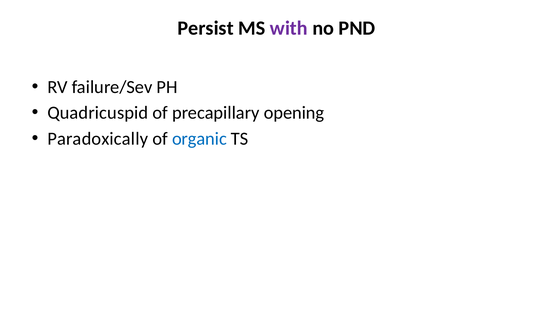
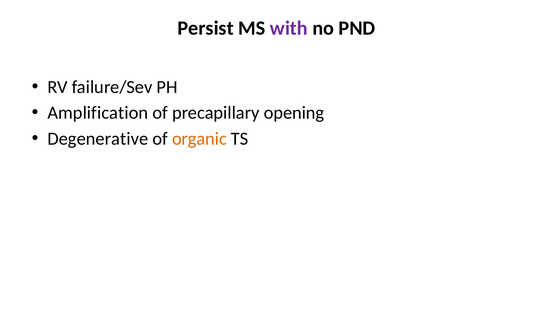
Quadricuspid: Quadricuspid -> Amplification
Paradoxically: Paradoxically -> Degenerative
organic colour: blue -> orange
